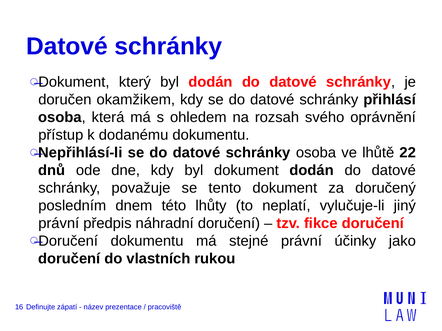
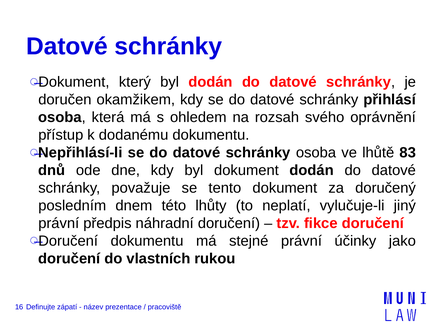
22: 22 -> 83
